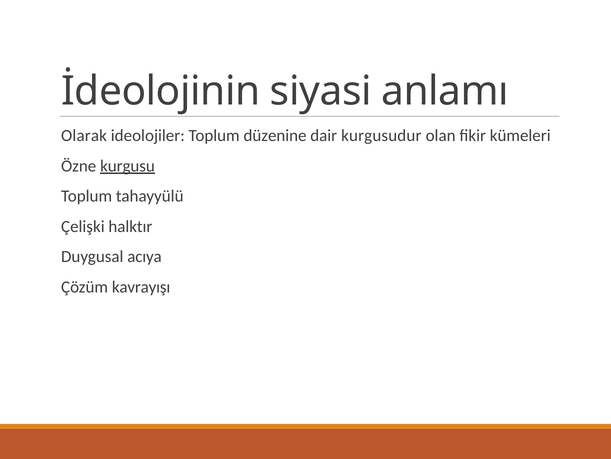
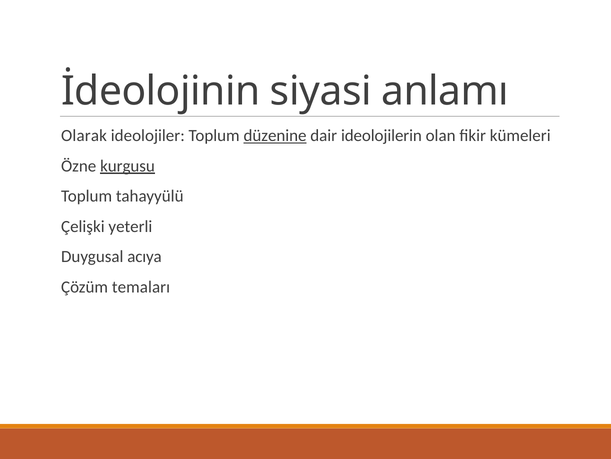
düzenine underline: none -> present
kurgusudur: kurgusudur -> ideolojilerin
halktır: halktır -> yeterli
kavrayışı: kavrayışı -> temaları
